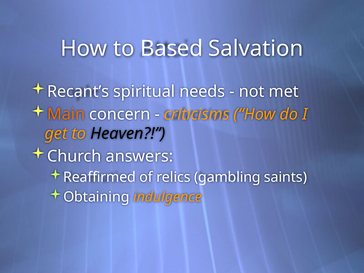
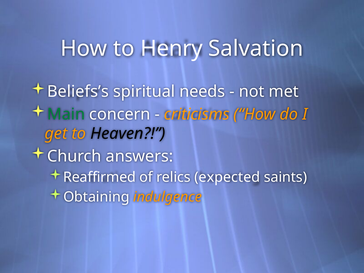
Based: Based -> Henry
Recant’s: Recant’s -> Beliefs’s
Main colour: orange -> green
gambling: gambling -> expected
